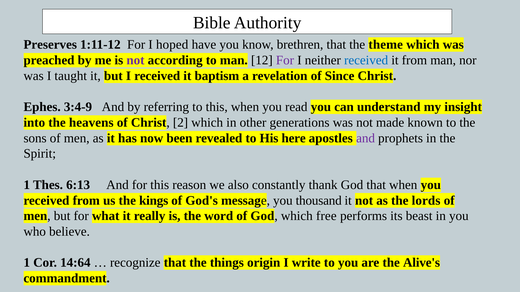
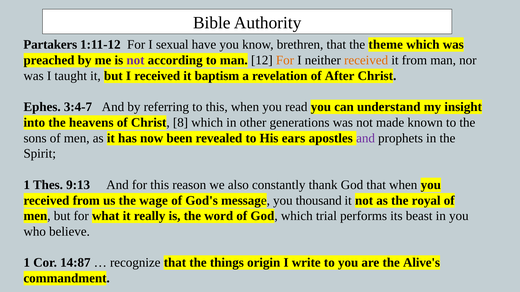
Preserves: Preserves -> Partakers
hoped: hoped -> sexual
For at (285, 60) colour: purple -> orange
received at (366, 60) colour: blue -> orange
Since: Since -> After
3:4-9: 3:4-9 -> 3:4-7
2: 2 -> 8
here: here -> ears
6:13: 6:13 -> 9:13
kings: kings -> wage
lords: lords -> royal
free: free -> trial
14:64: 14:64 -> 14:87
